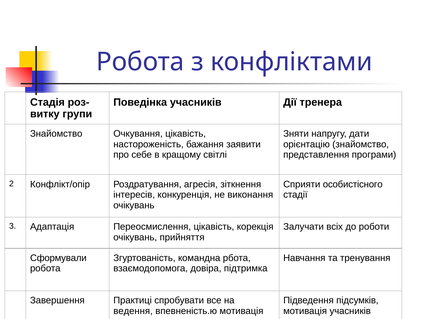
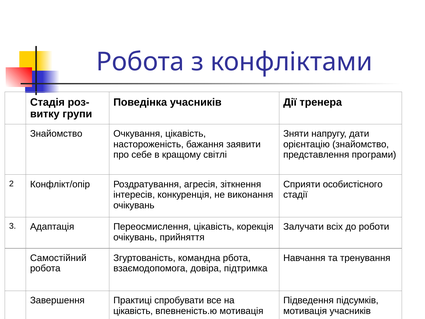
Сформували: Сформували -> Самостійний
ведення at (133, 311): ведення -> цікавість
